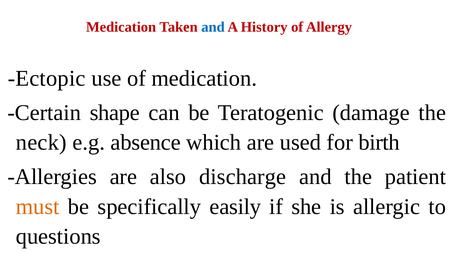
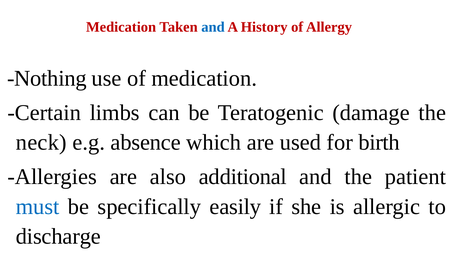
Ectopic: Ectopic -> Nothing
shape: shape -> limbs
discharge: discharge -> additional
must colour: orange -> blue
questions: questions -> discharge
